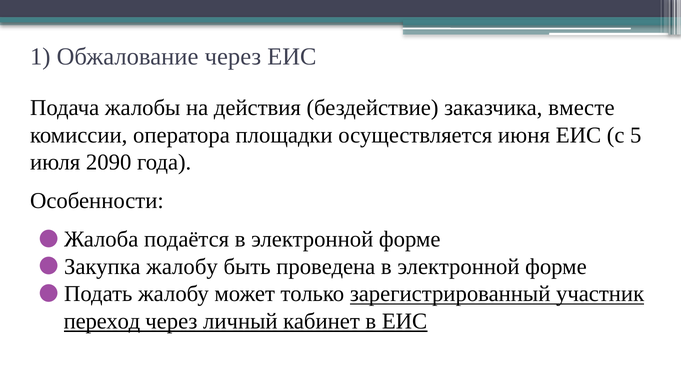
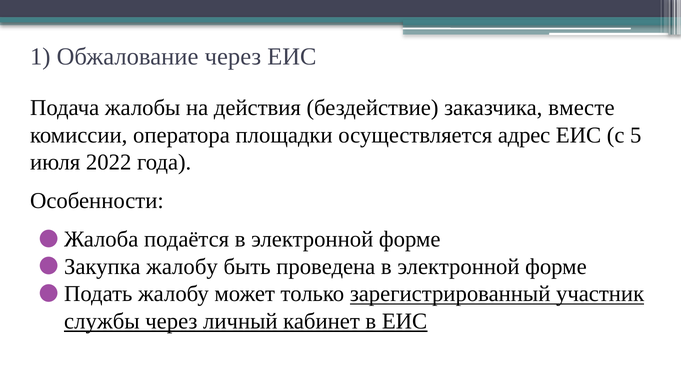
июня: июня -> адрес
2090: 2090 -> 2022
переход: переход -> службы
